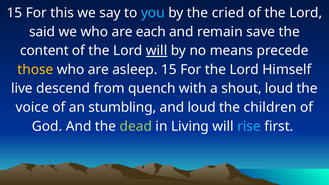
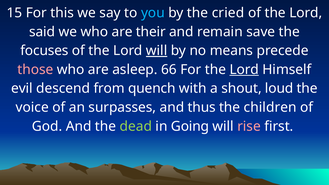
each: each -> their
content: content -> focuses
those colour: yellow -> pink
asleep 15: 15 -> 66
Lord at (244, 70) underline: none -> present
live: live -> evil
stumbling: stumbling -> surpasses
and loud: loud -> thus
Living: Living -> Going
rise colour: light blue -> pink
